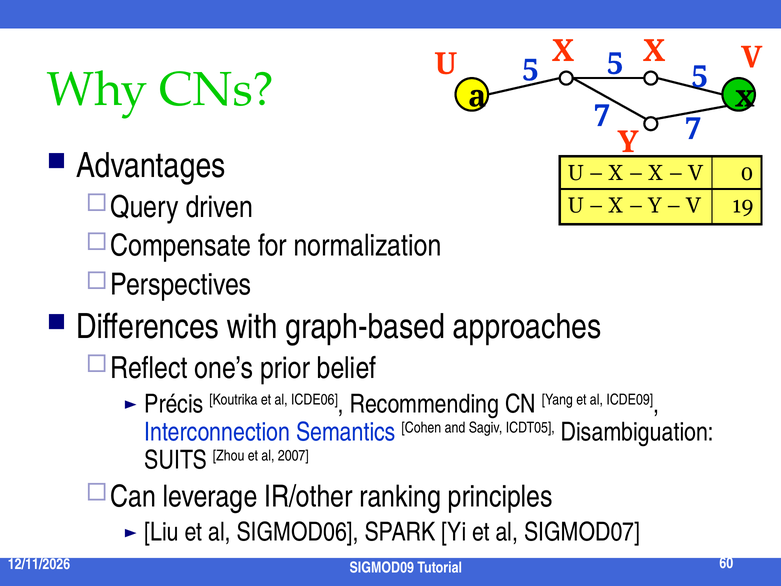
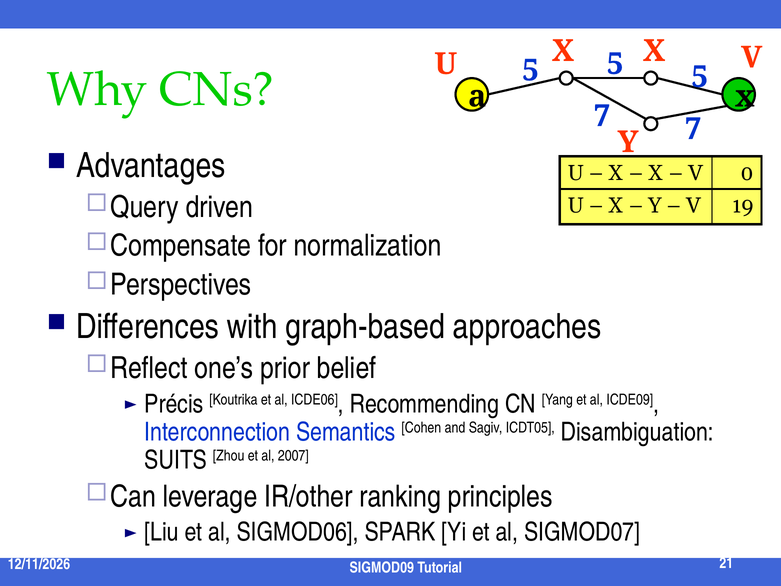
60: 60 -> 21
